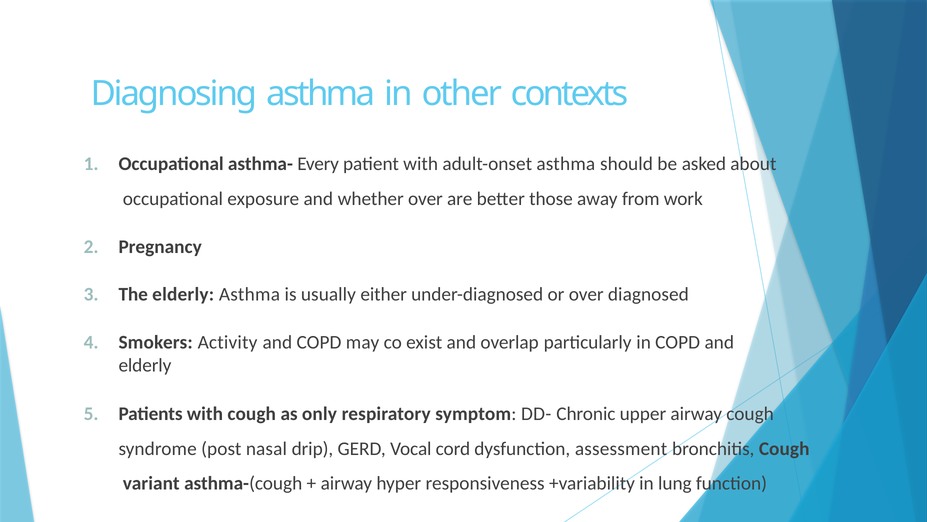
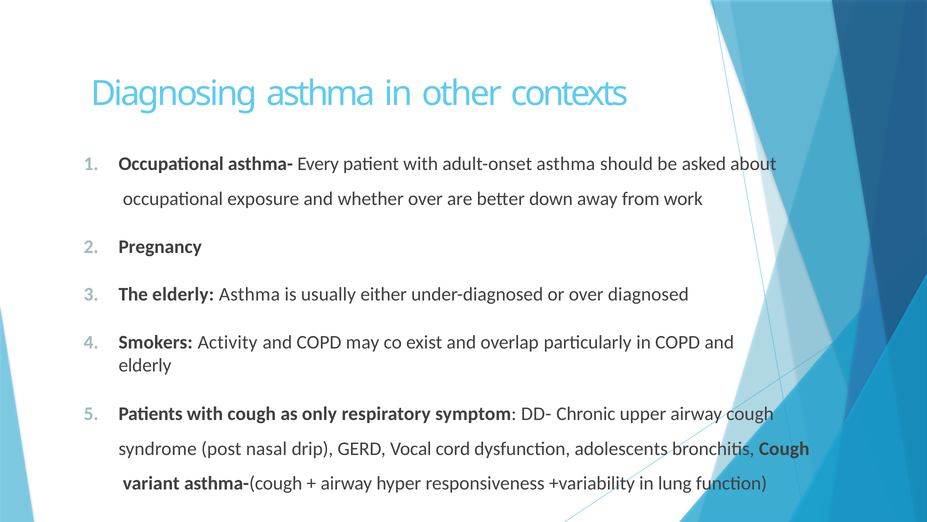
those: those -> down
assessment: assessment -> adolescents
